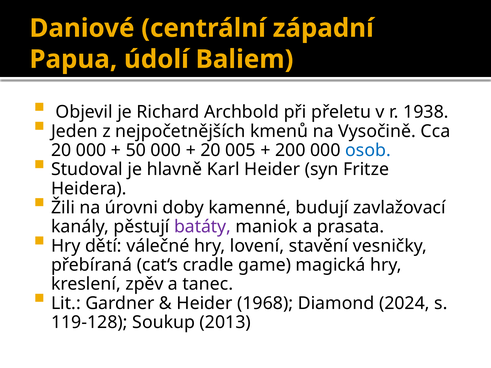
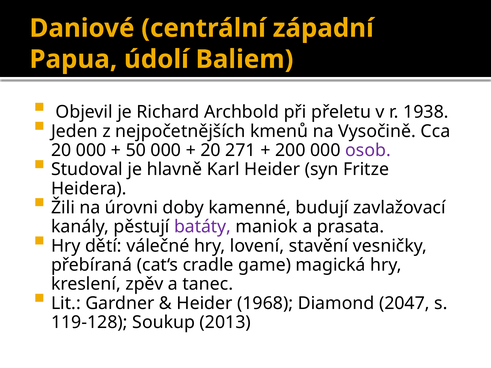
005: 005 -> 271
osob colour: blue -> purple
2024: 2024 -> 2047
